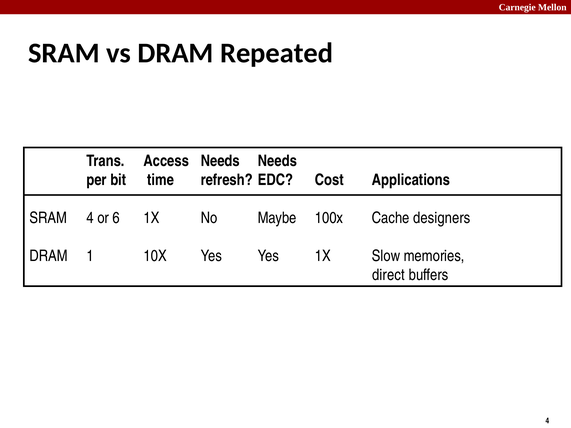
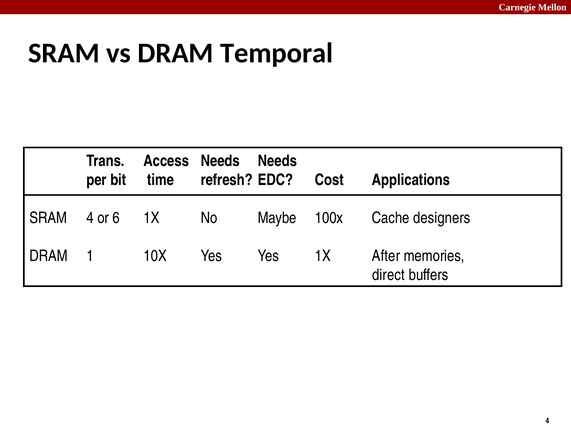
Repeated: Repeated -> Temporal
Slow: Slow -> After
